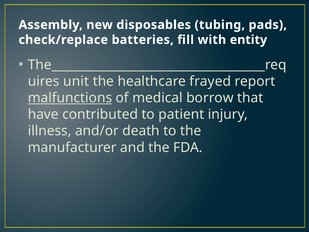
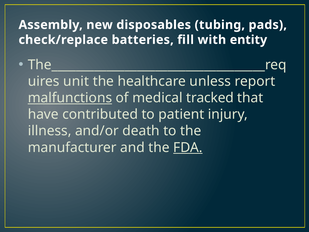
frayed: frayed -> unless
borrow: borrow -> tracked
FDA underline: none -> present
